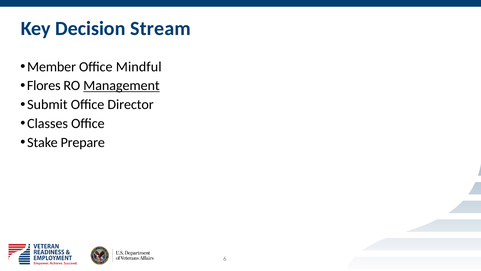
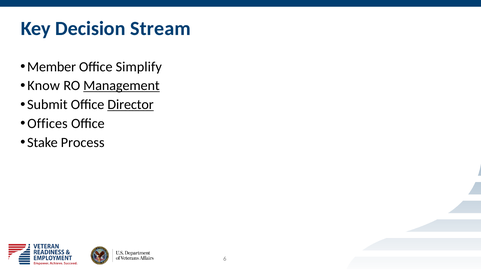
Mindful: Mindful -> Simplify
Flores: Flores -> Know
Director underline: none -> present
Classes: Classes -> Offices
Prepare: Prepare -> Process
